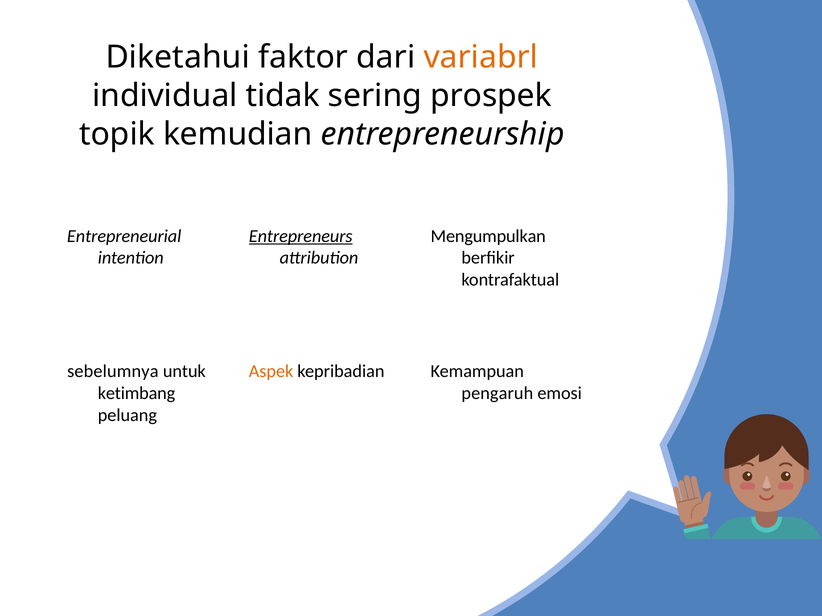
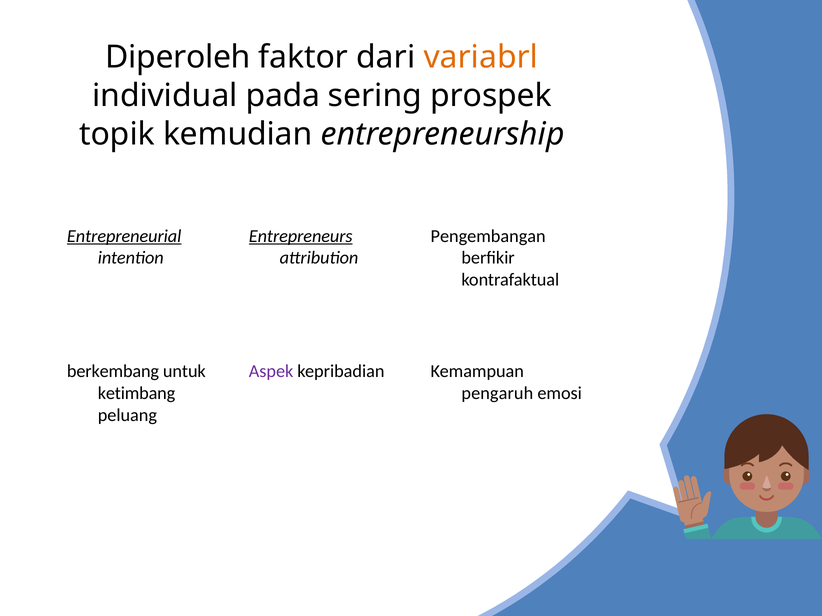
Diketahui: Diketahui -> Diperoleh
tidak: tidak -> pada
Entrepreneurial underline: none -> present
Mengumpulkan: Mengumpulkan -> Pengembangan
sebelumnya: sebelumnya -> berkembang
Aspek colour: orange -> purple
